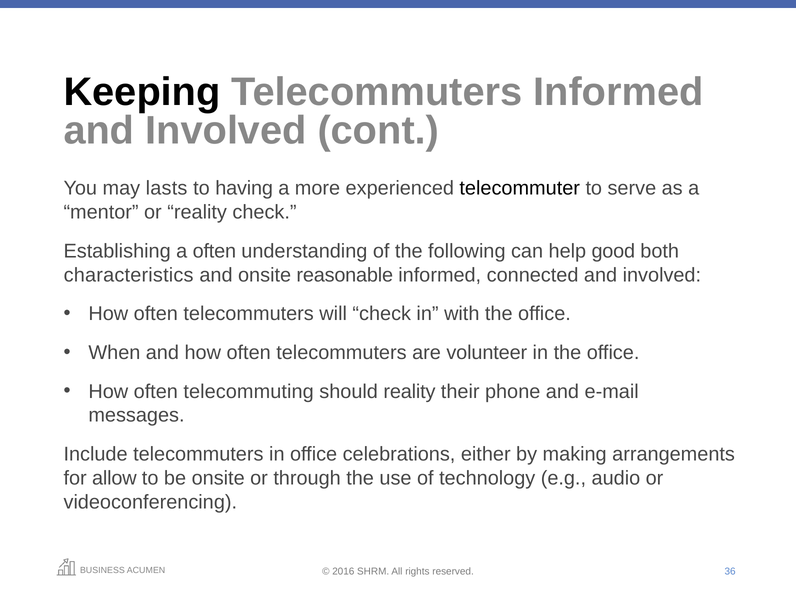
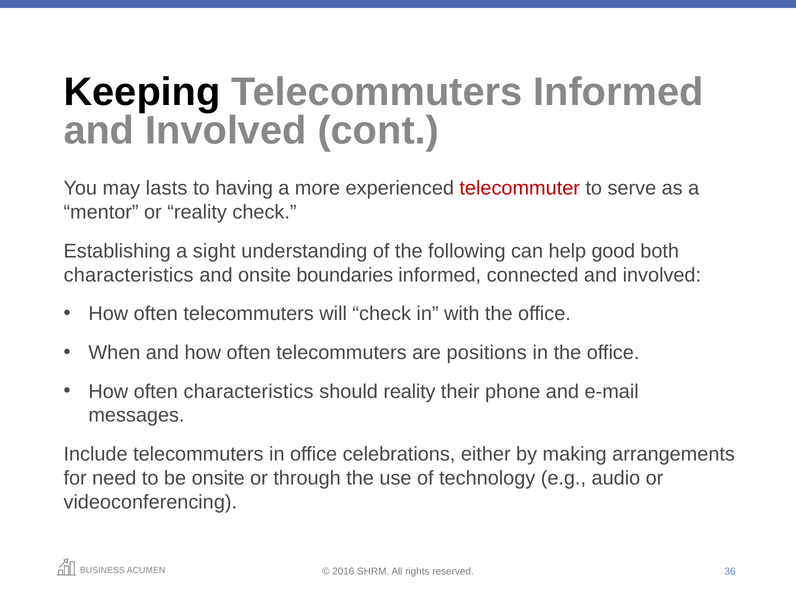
telecommuter colour: black -> red
a often: often -> sight
reasonable: reasonable -> boundaries
volunteer: volunteer -> positions
often telecommuting: telecommuting -> characteristics
allow: allow -> need
